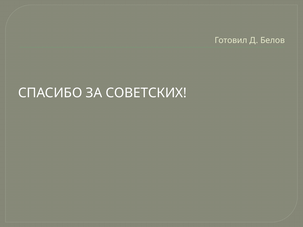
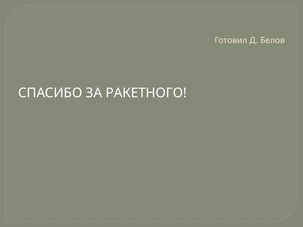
СОВЕТСКИХ: СОВЕТСКИХ -> РАКЕТНОГО
